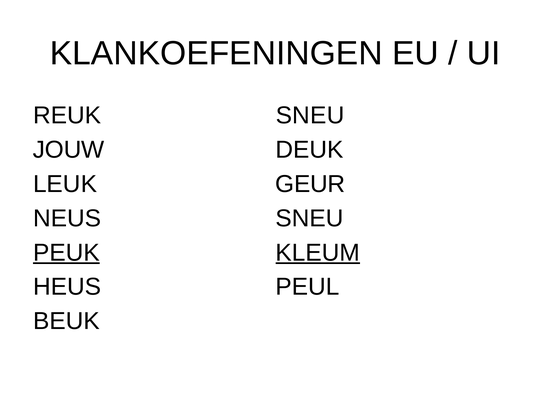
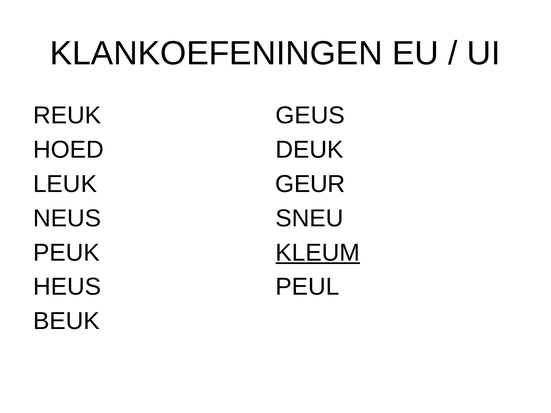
SNEU at (310, 116): SNEU -> GEUS
JOUW: JOUW -> HOED
PEUK underline: present -> none
